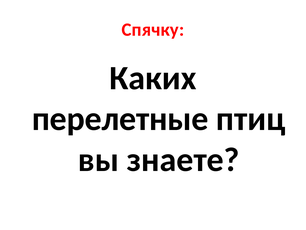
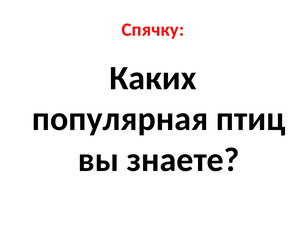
перелетные: перелетные -> популярная
